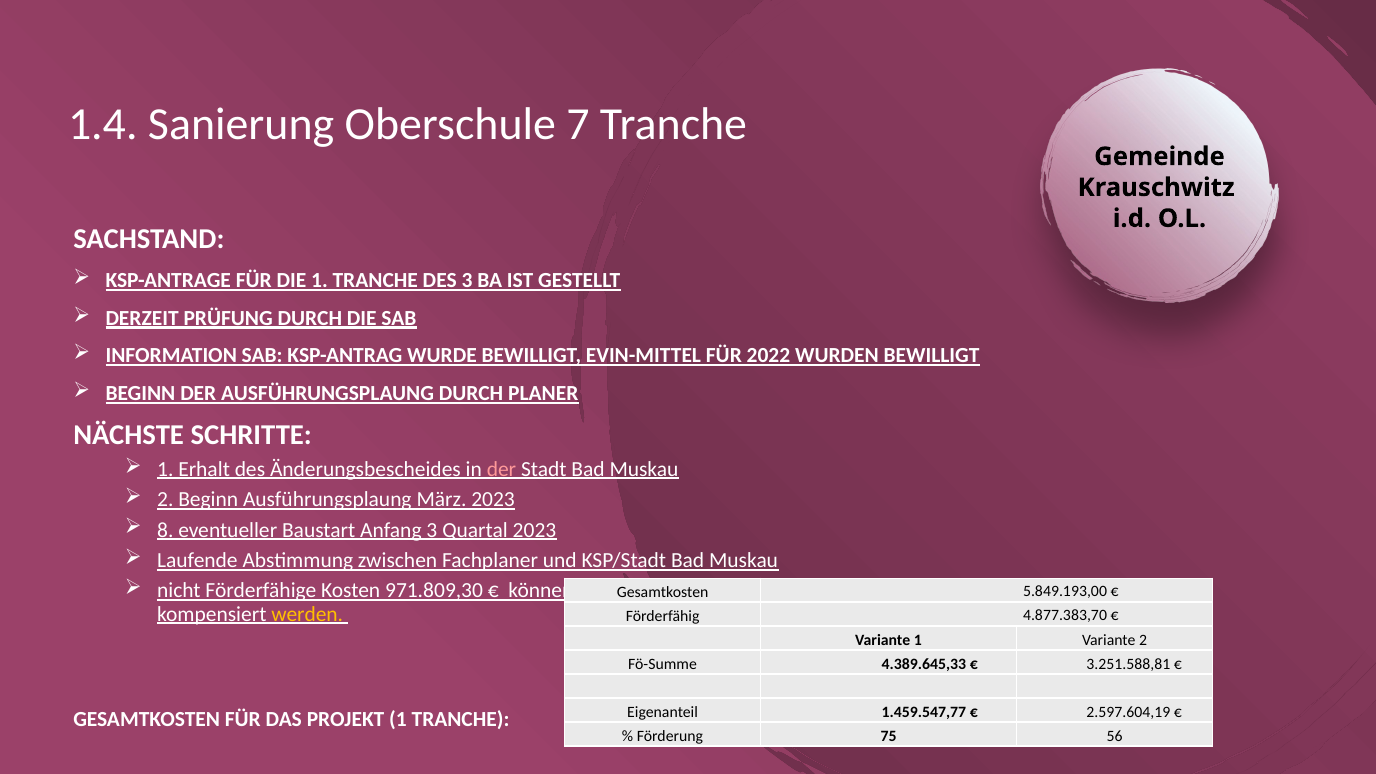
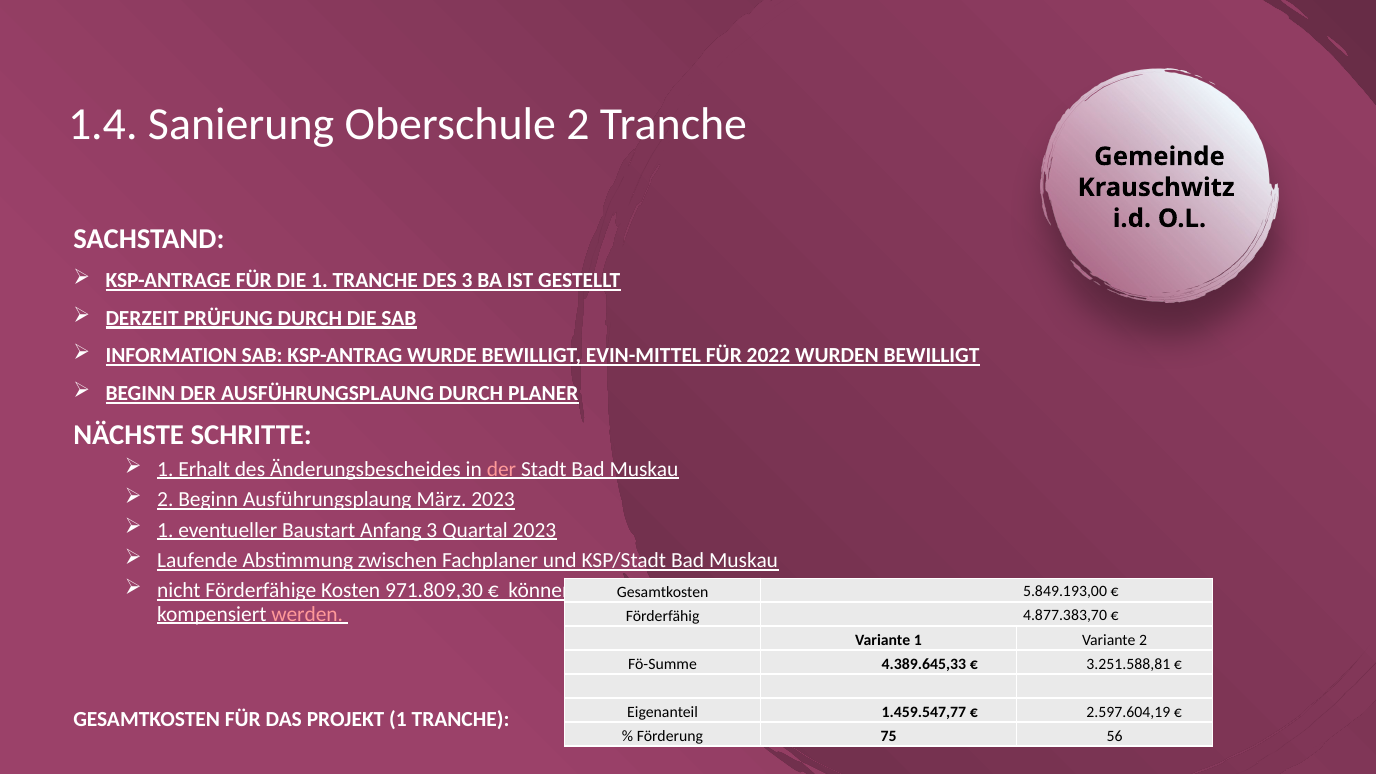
Oberschule 7: 7 -> 2
8 at (165, 530): 8 -> 1
werden colour: yellow -> pink
